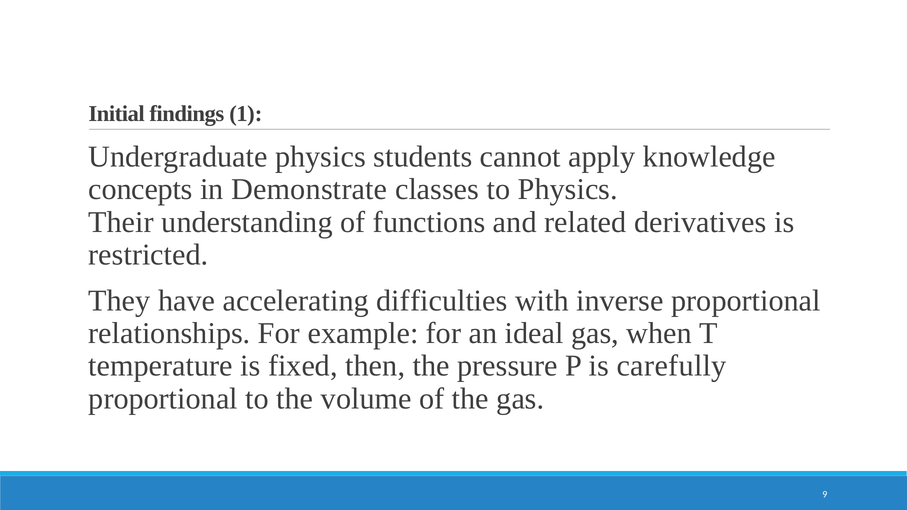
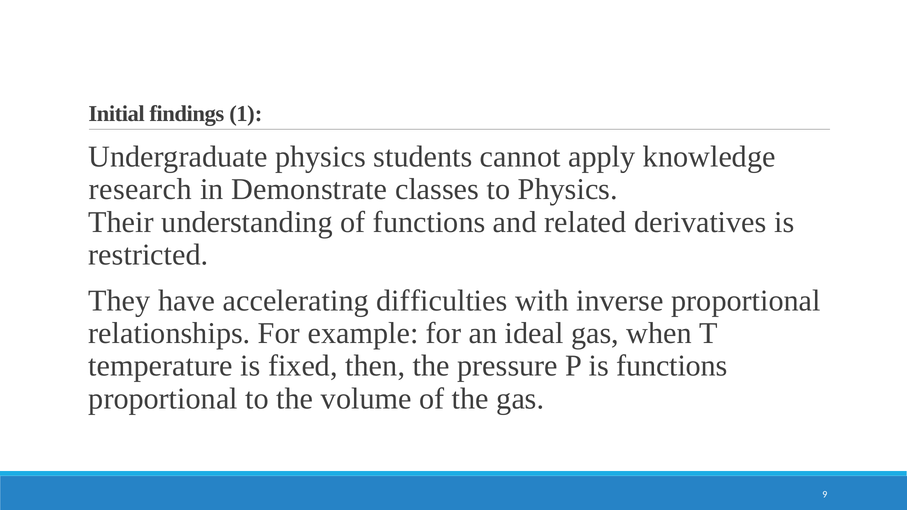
concepts: concepts -> research
is carefully: carefully -> functions
